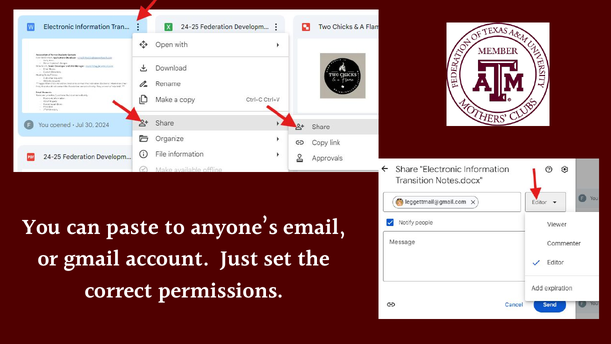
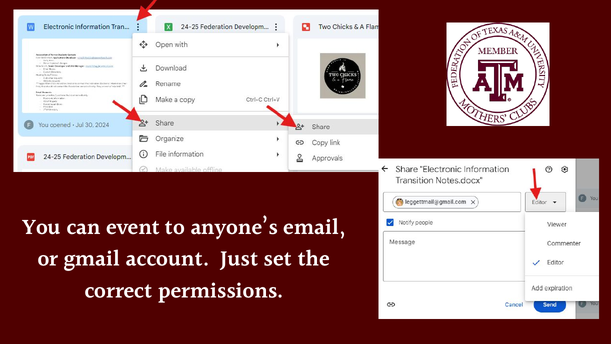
paste: paste -> event
